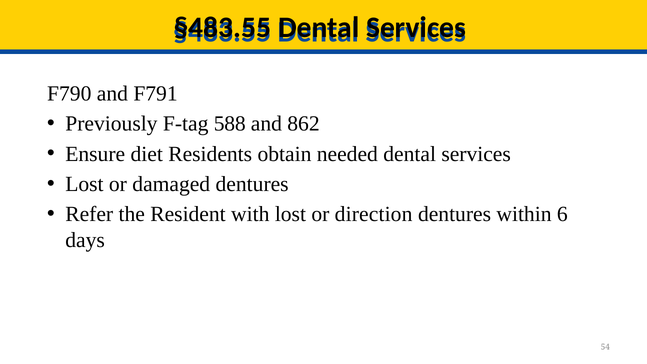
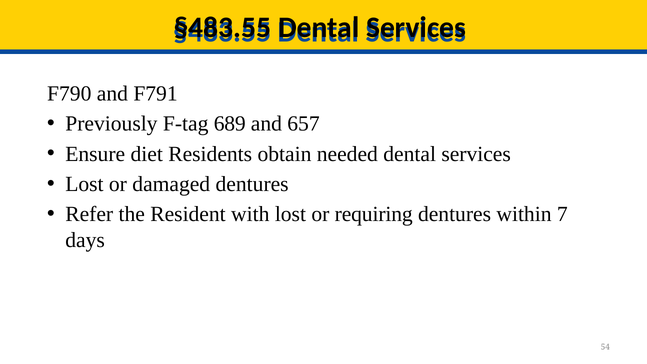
588: 588 -> 689
862: 862 -> 657
direction: direction -> requiring
6: 6 -> 7
